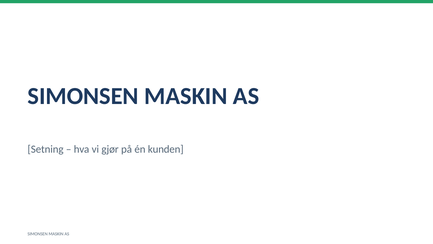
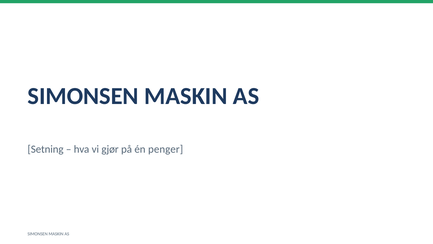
kunden: kunden -> penger
